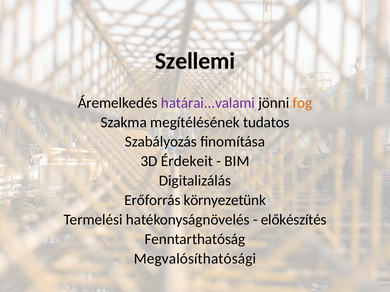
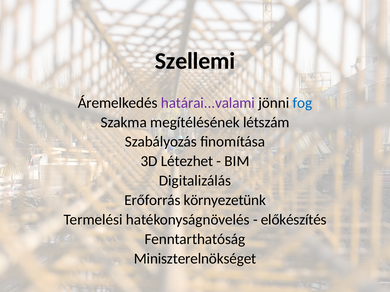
fog colour: orange -> blue
tudatos: tudatos -> létszám
Érdekeit: Érdekeit -> Létezhet
Megvalósíthatósági: Megvalósíthatósági -> Miniszterelnökséget
